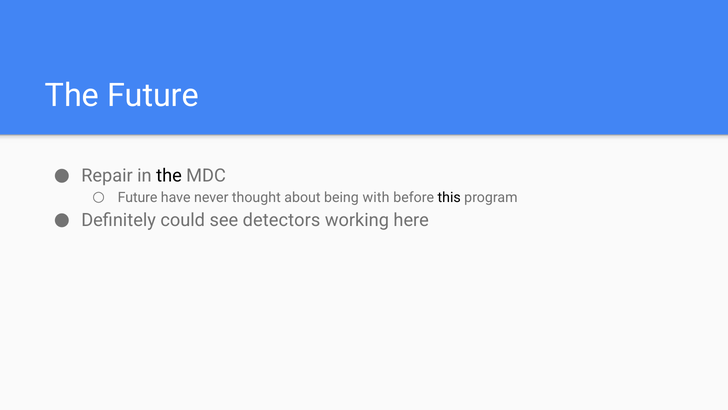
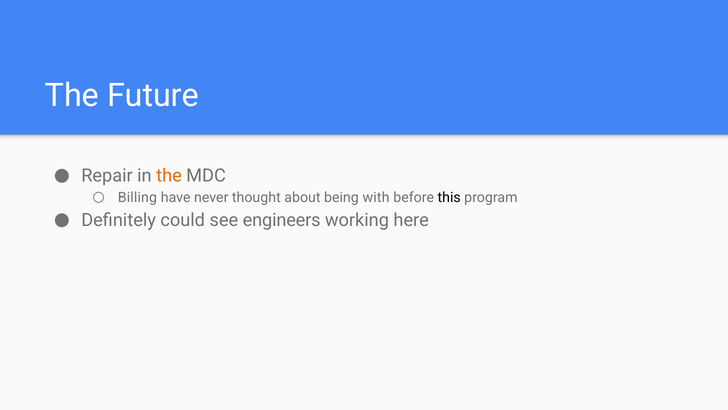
the at (169, 176) colour: black -> orange
Future at (138, 197): Future -> Billing
detectors: detectors -> engineers
